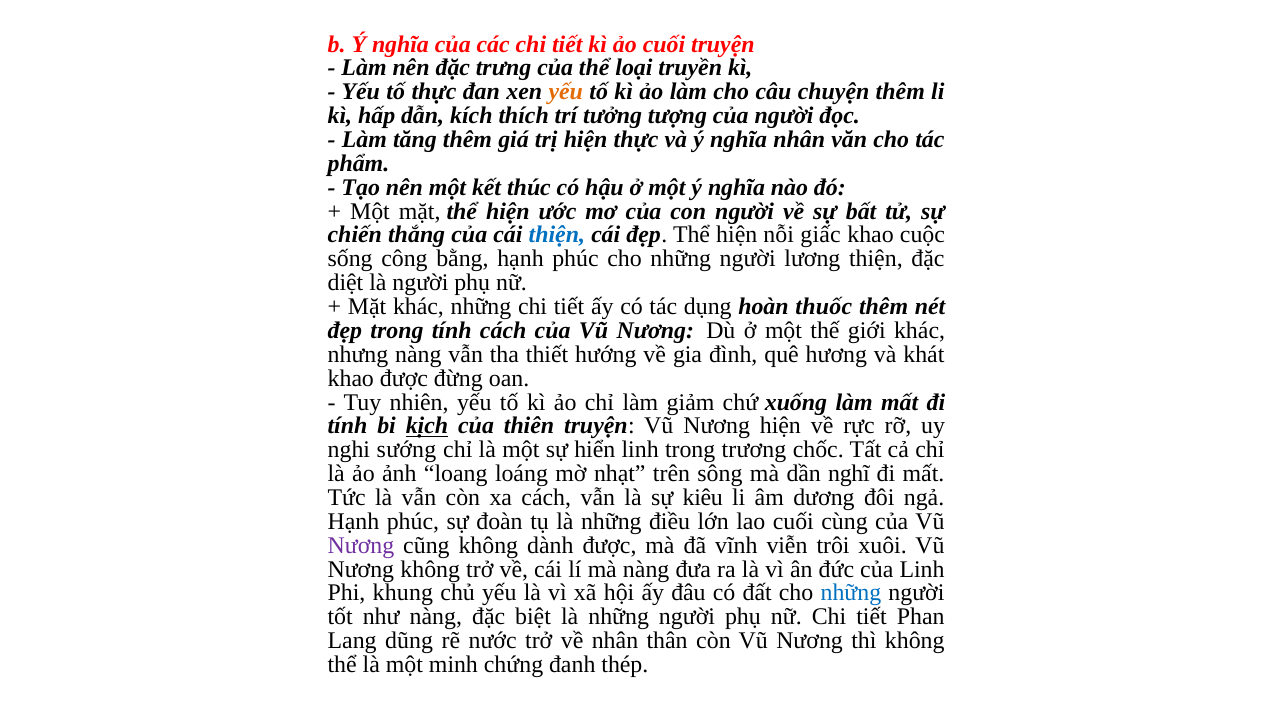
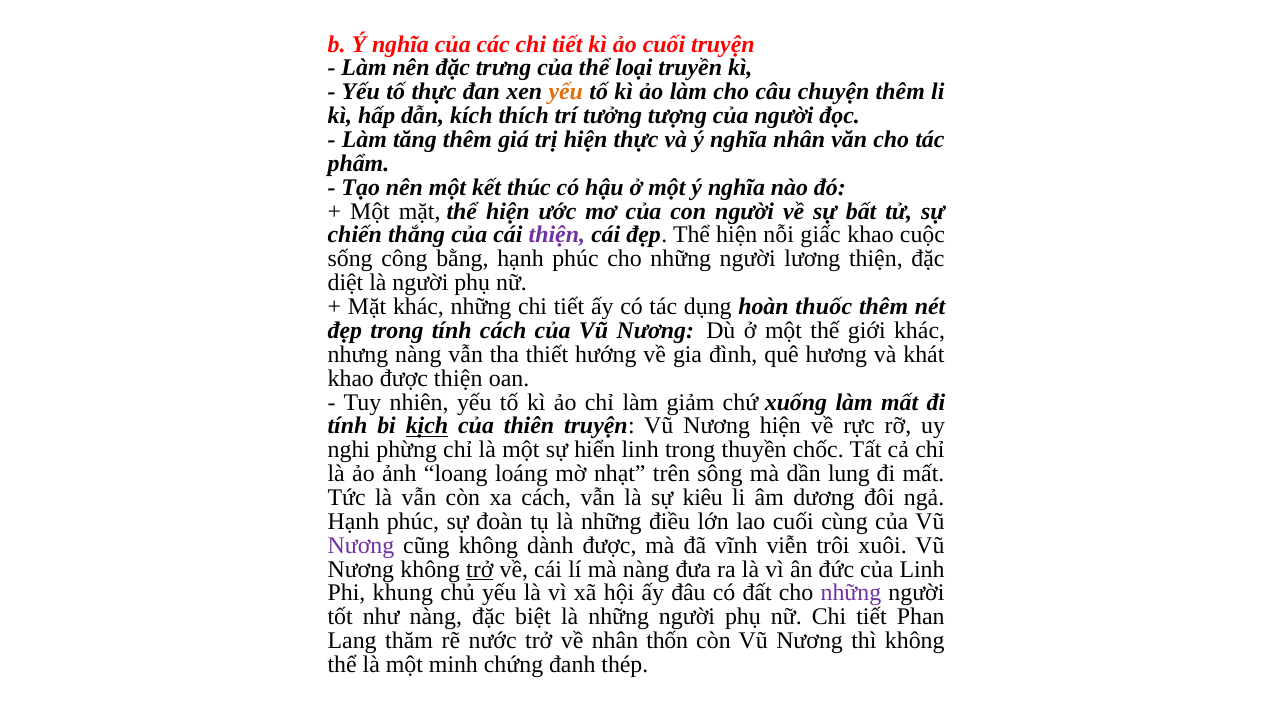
thiện at (557, 235) colour: blue -> purple
được đừng: đừng -> thiện
sướng: sướng -> phừng
trương: trương -> thuyền
nghĩ: nghĩ -> lung
trở at (480, 569) underline: none -> present
những at (851, 593) colour: blue -> purple
dũng: dũng -> thăm
thân: thân -> thốn
